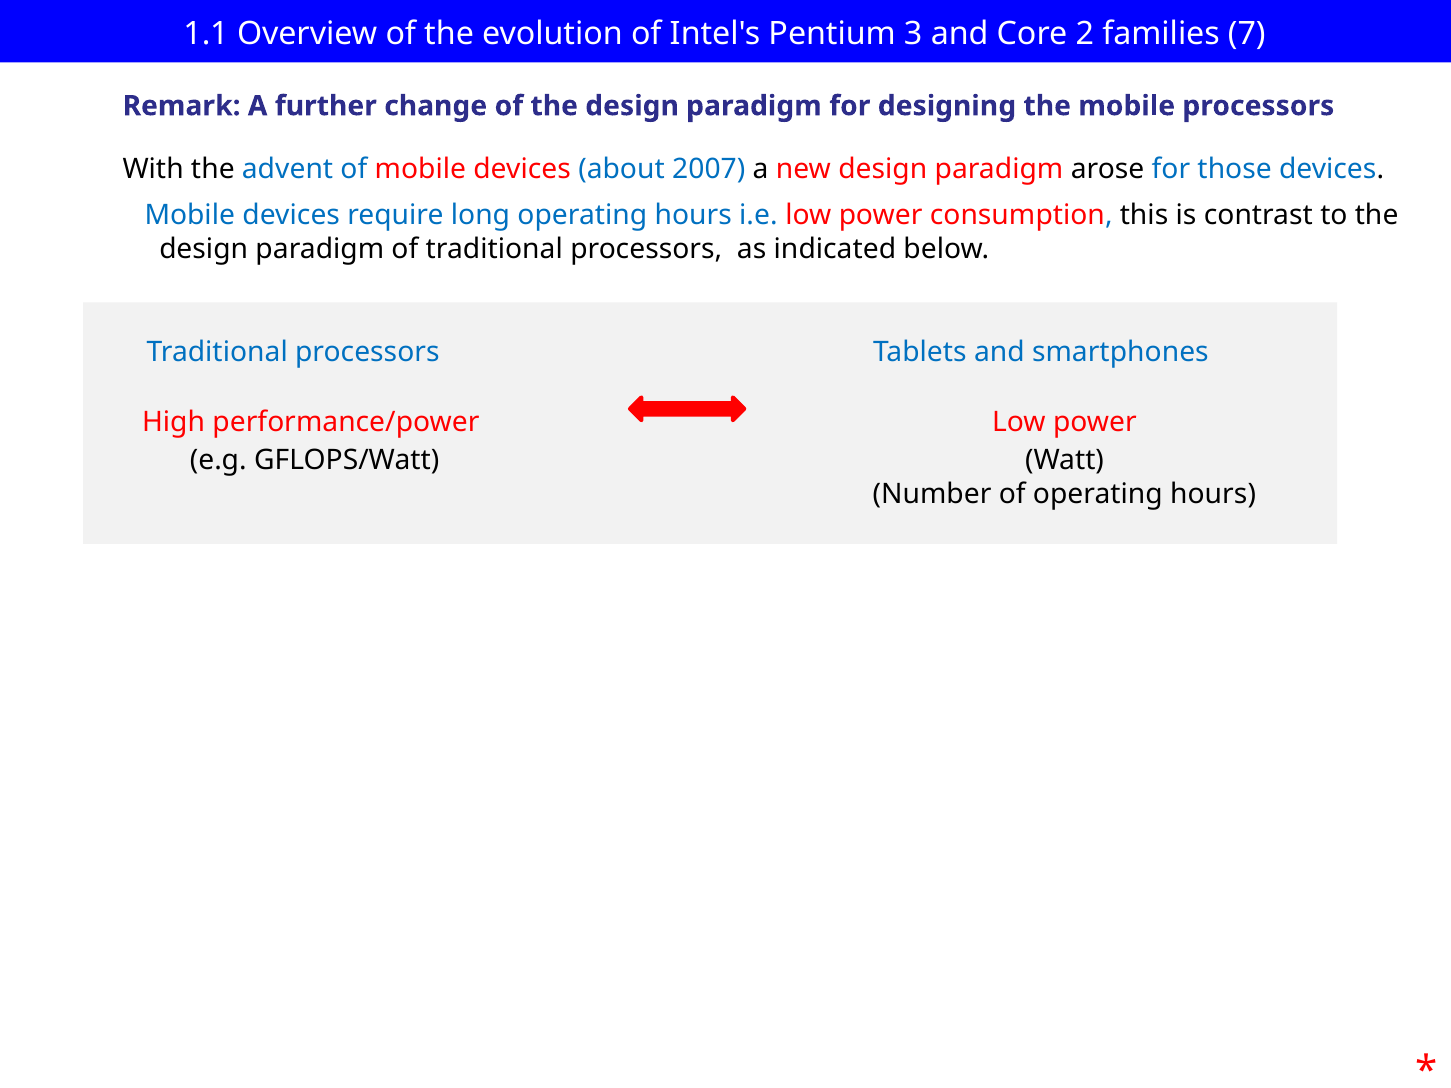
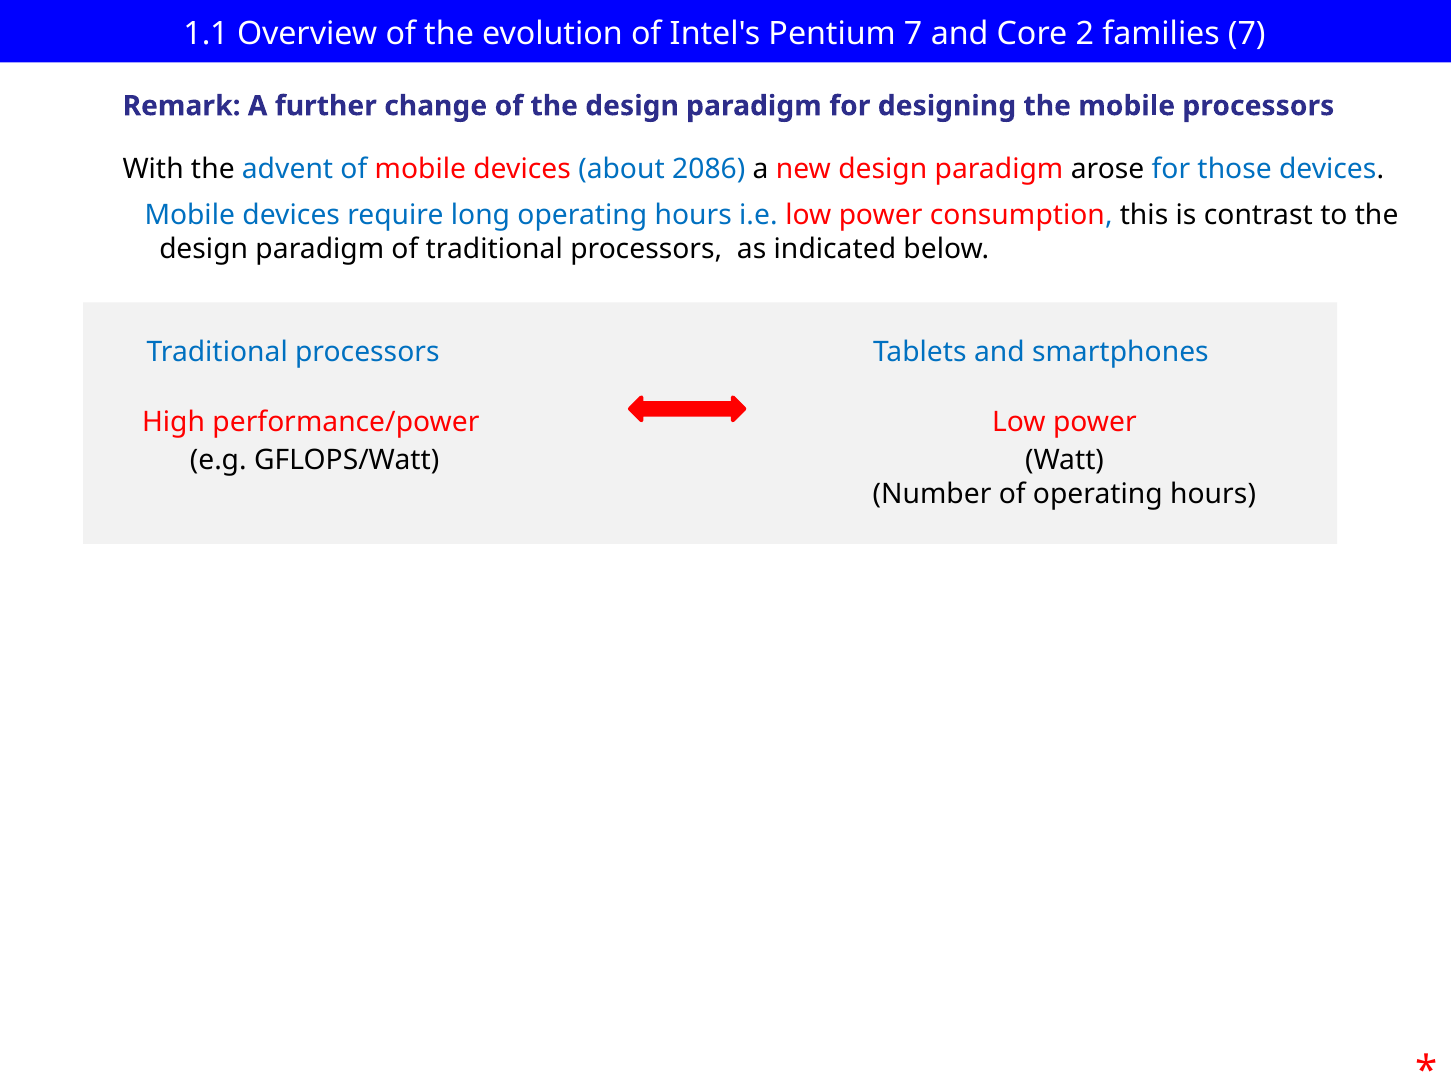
Pentium 3: 3 -> 7
2007: 2007 -> 2086
